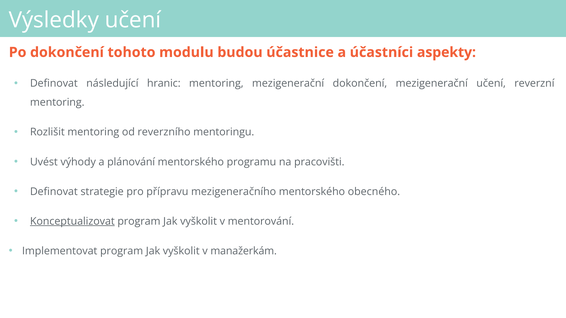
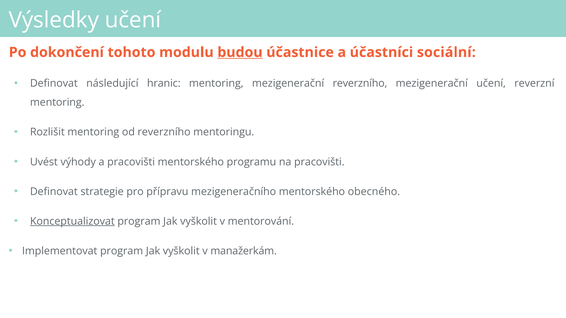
budou underline: none -> present
aspekty: aspekty -> sociální
mezigenerační dokončení: dokončení -> reverzního
a plánování: plánování -> pracovišti
